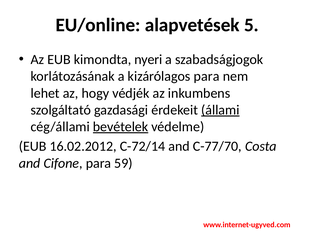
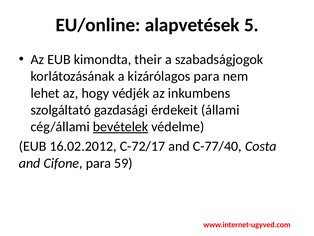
nyeri: nyeri -> their
állami underline: present -> none
C-72/14: C-72/14 -> C-72/17
C-77/70: C-77/70 -> C-77/40
